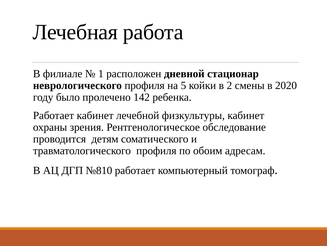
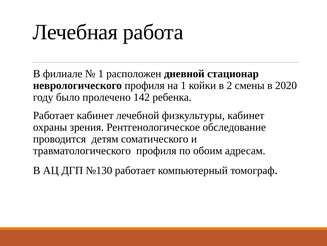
на 5: 5 -> 1
№810: №810 -> №130
